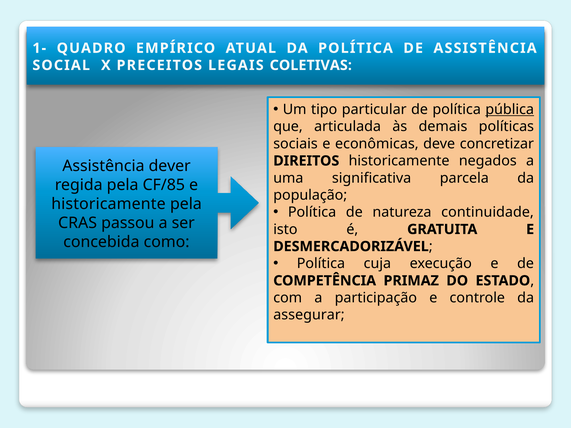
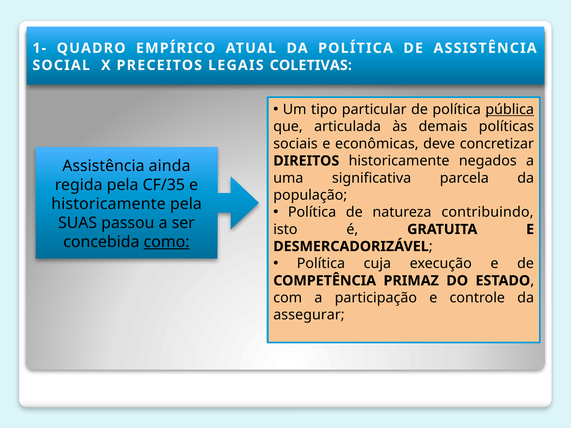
dever: dever -> ainda
CF/85: CF/85 -> CF/35
continuidade: continuidade -> contribuindo
CRAS: CRAS -> SUAS
como underline: none -> present
